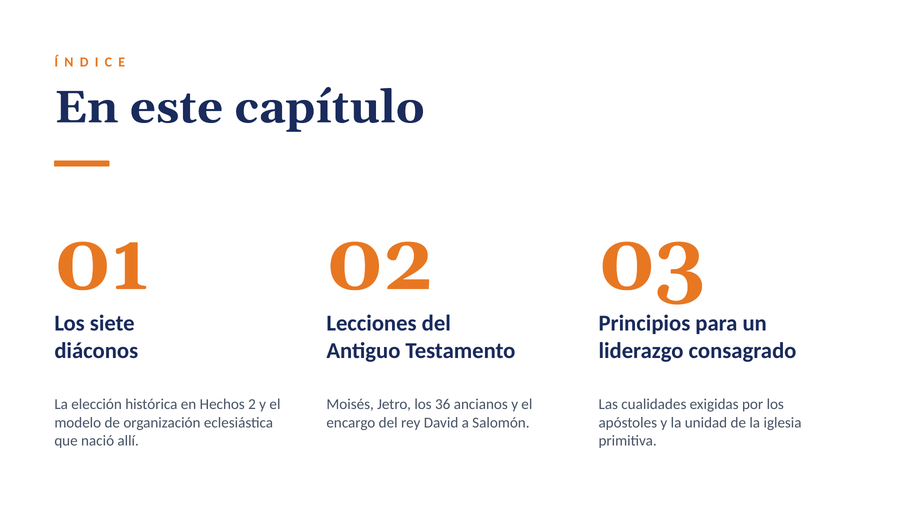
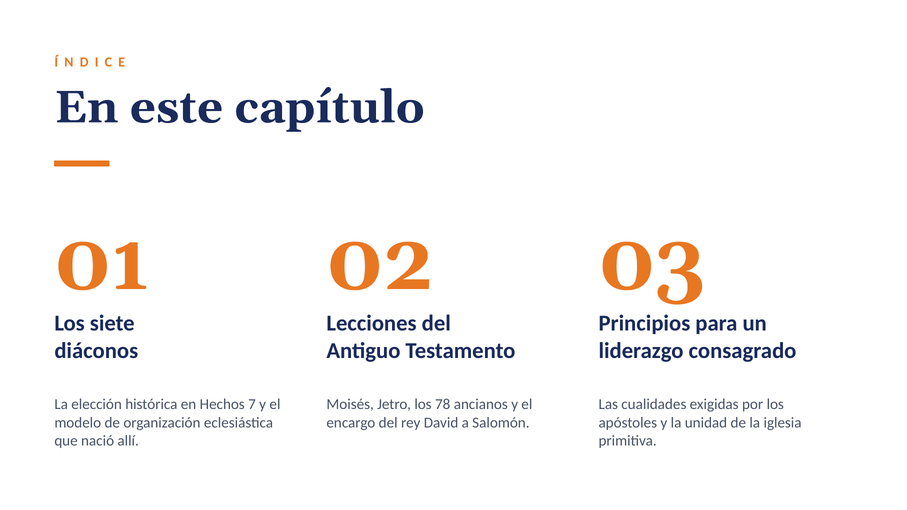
2: 2 -> 7
36: 36 -> 78
